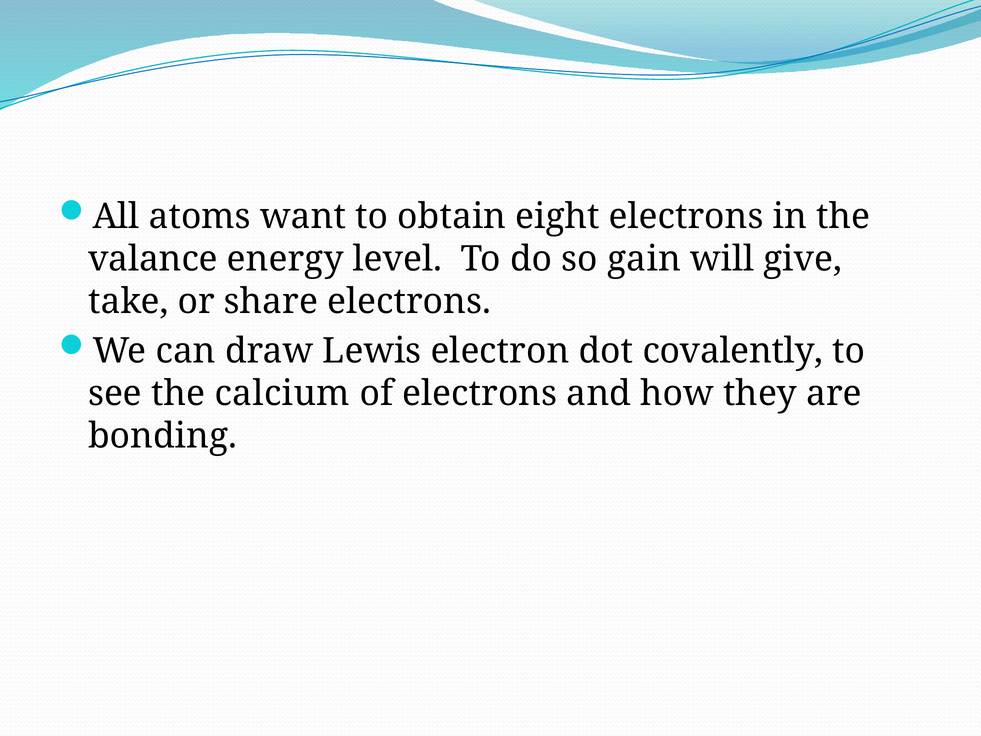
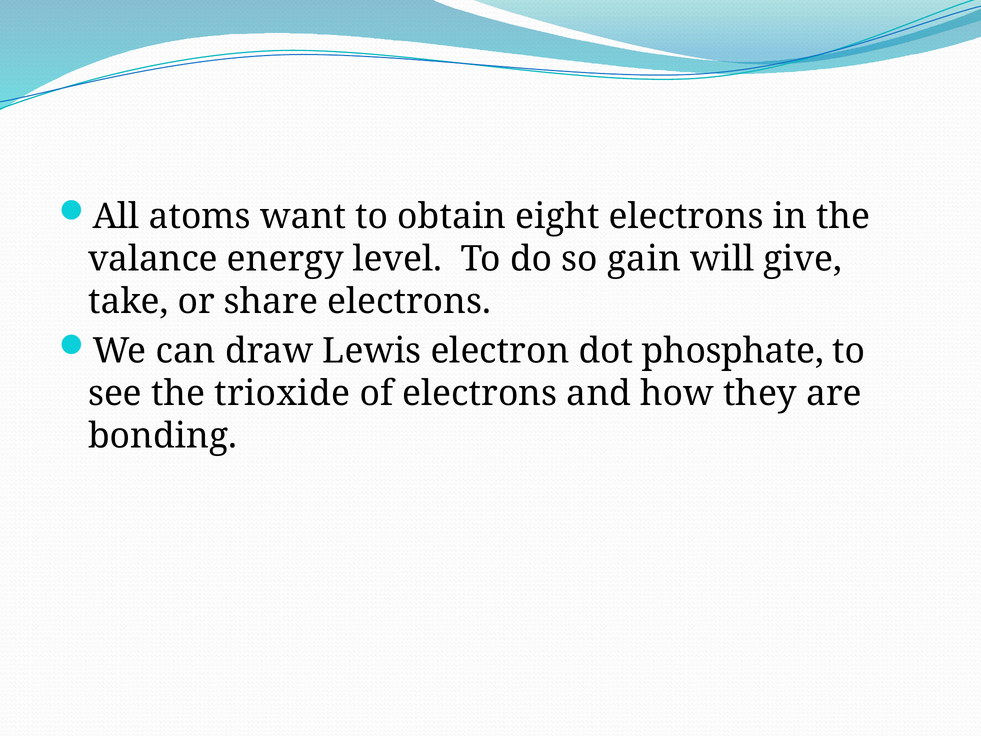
covalently: covalently -> phosphate
calcium: calcium -> trioxide
